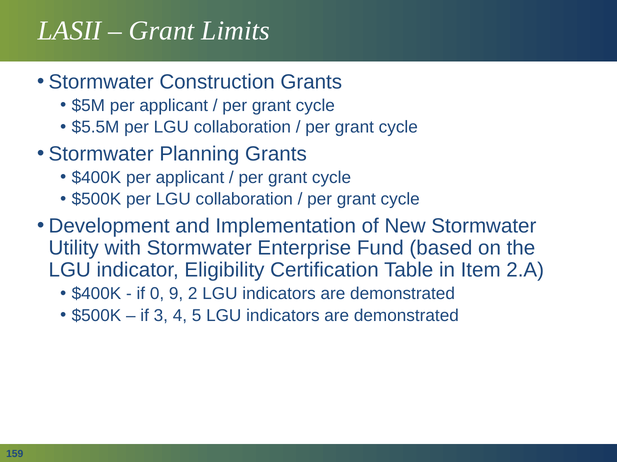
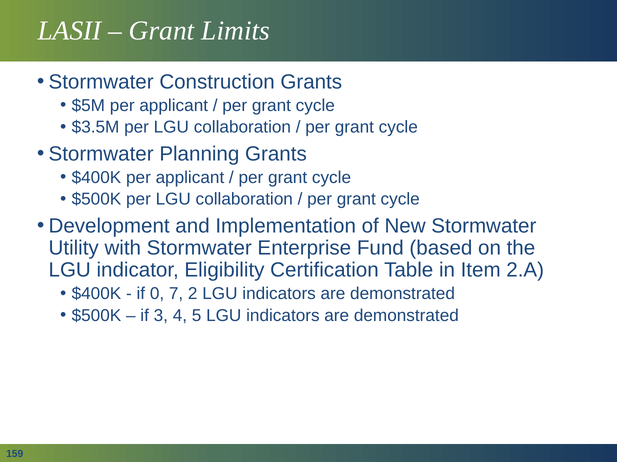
$5.5M: $5.5M -> $3.5M
9: 9 -> 7
